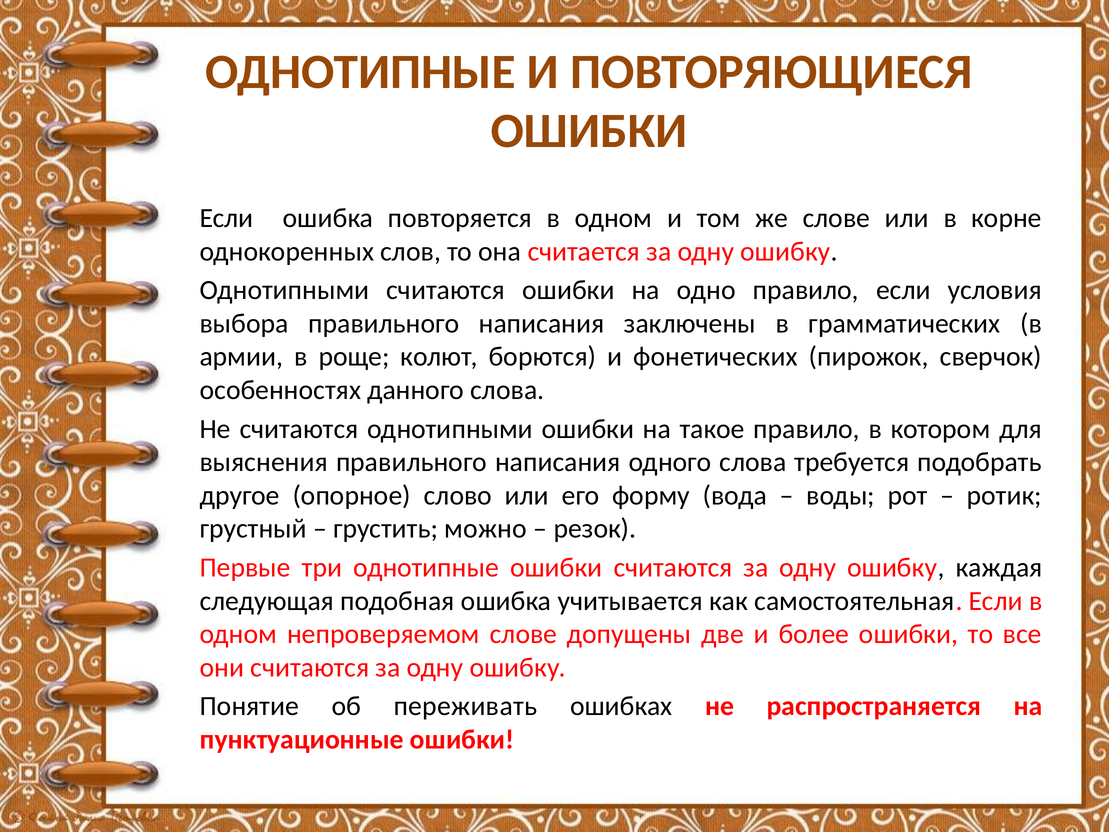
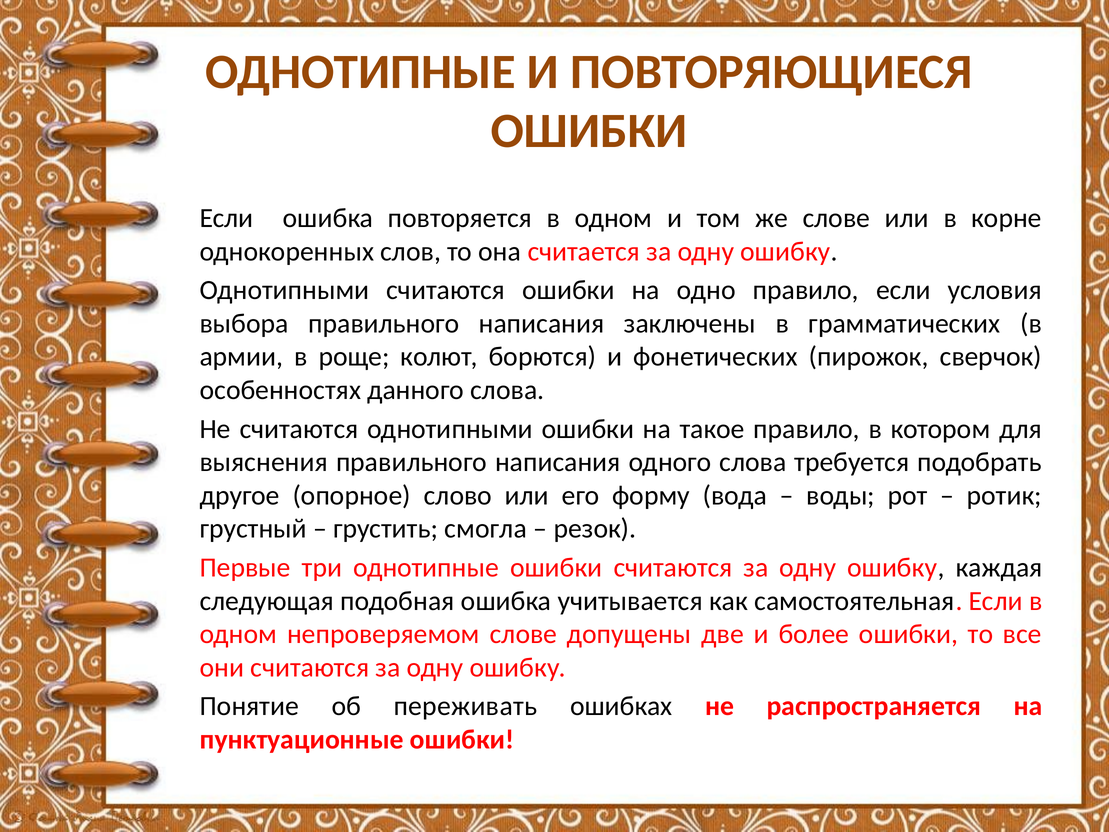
можно: можно -> смогла
